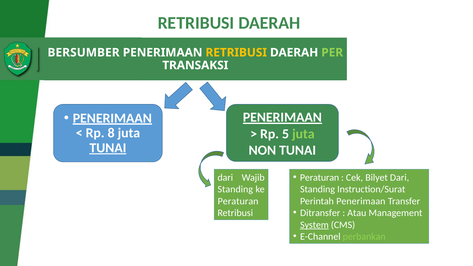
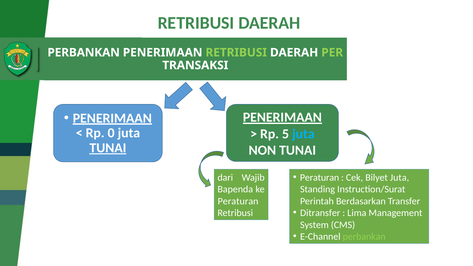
BERSUMBER at (84, 53): BERSUMBER -> PERBANKAN
RETRIBUSI at (236, 53) colour: yellow -> light green
8: 8 -> 0
juta at (303, 134) colour: light green -> light blue
Bilyet Dari: Dari -> Juta
Standing at (235, 189): Standing -> Bapenda
Perintah Penerimaan: Penerimaan -> Berdasarkan
Atau: Atau -> Lima
System underline: present -> none
